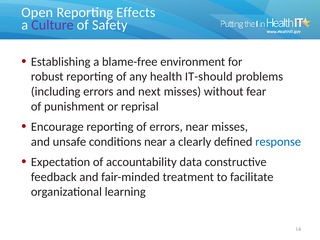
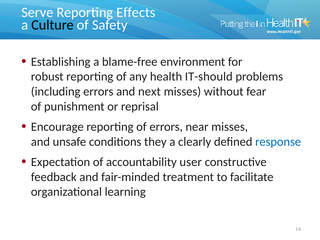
Open: Open -> Serve
Culture colour: purple -> black
conditions near: near -> they
data: data -> user
